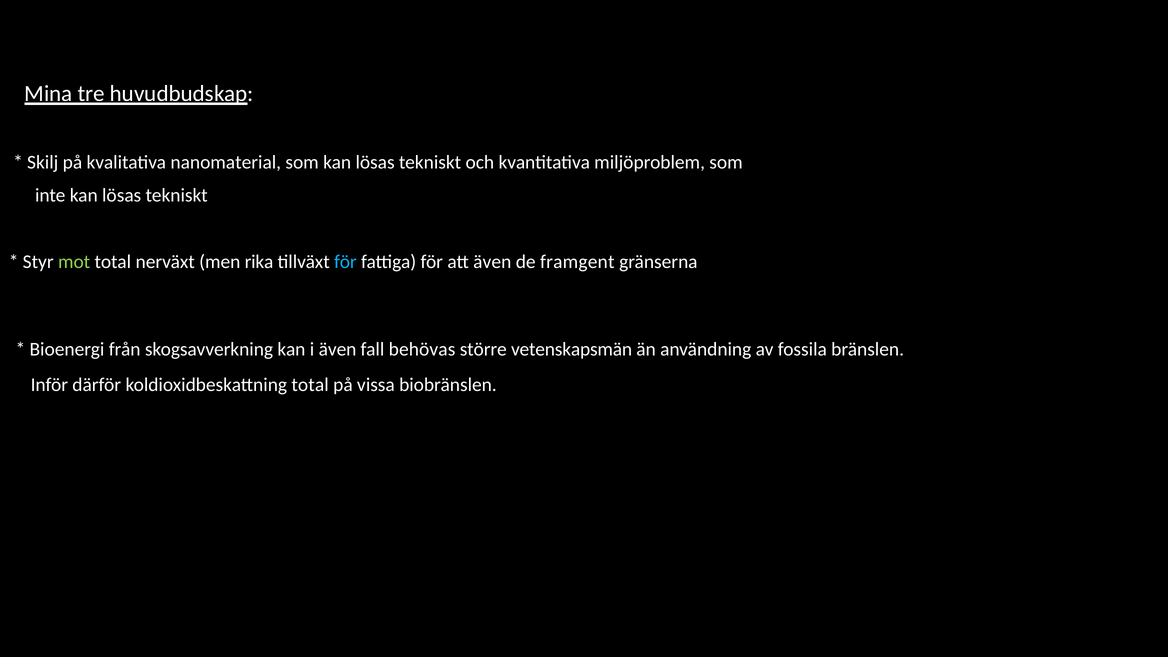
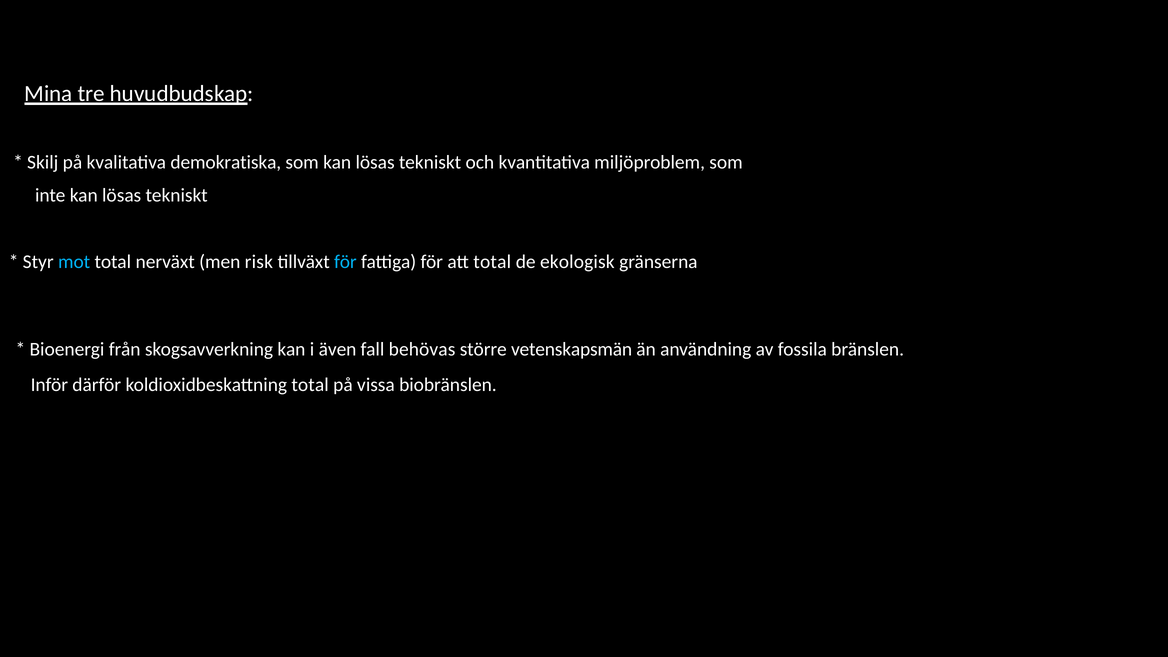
nanomaterial: nanomaterial -> demokratiska
mot colour: light green -> light blue
rika: rika -> risk
att även: även -> total
framgent: framgent -> ekologisk
